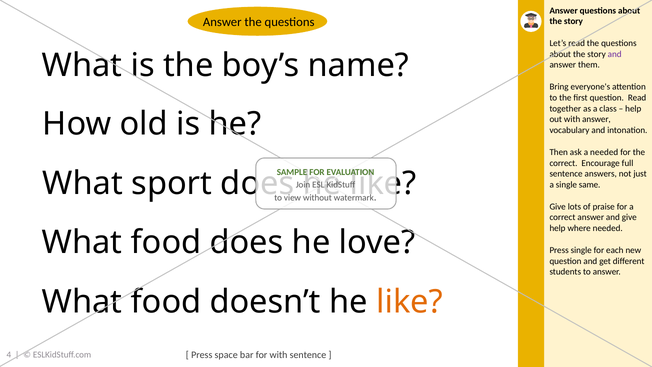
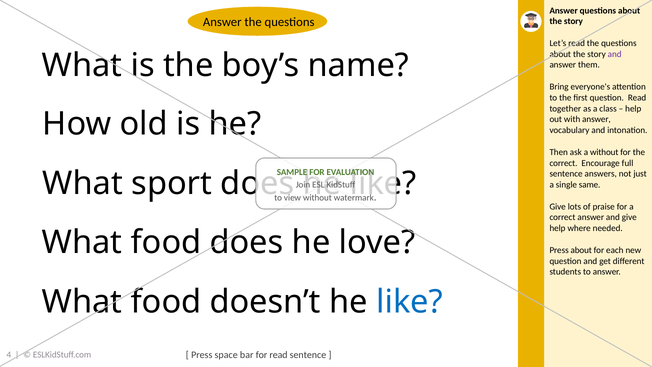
a needed: needed -> without
Press single: single -> about
like at (410, 302) colour: orange -> blue
for with: with -> read
